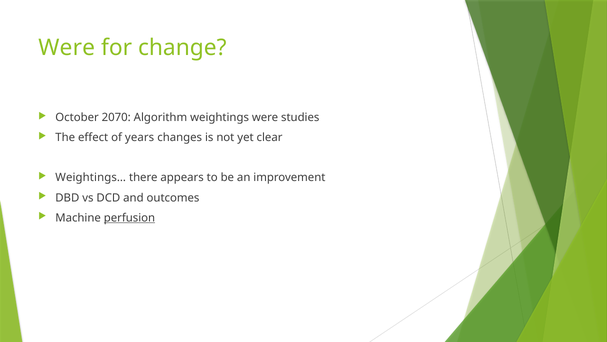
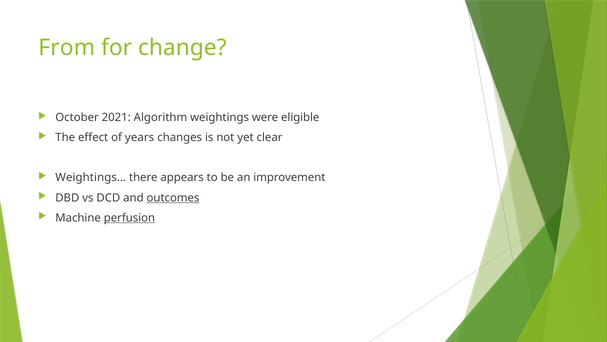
Were at (67, 48): Were -> From
2070: 2070 -> 2021
studies: studies -> eligible
outcomes underline: none -> present
